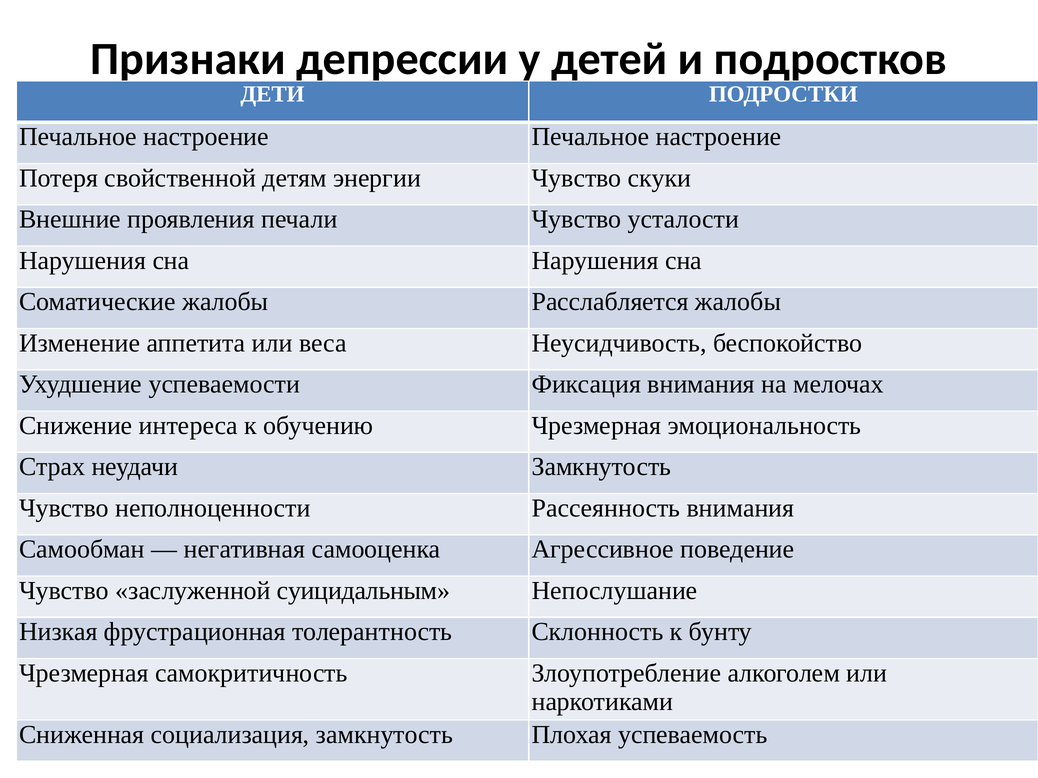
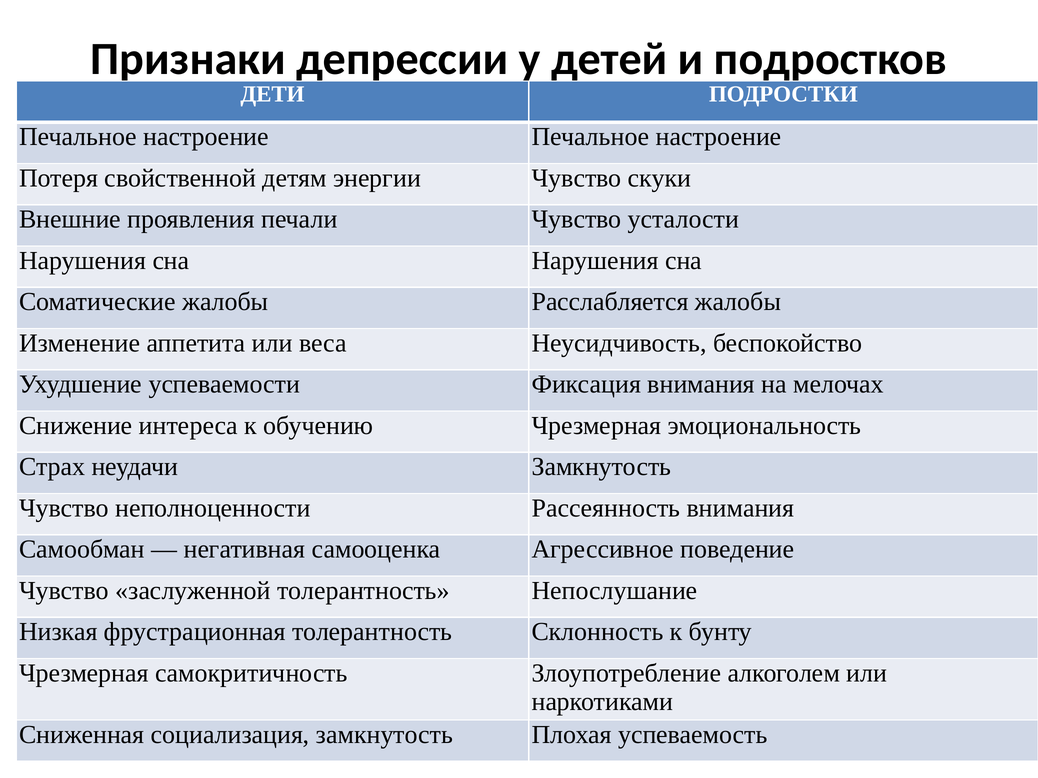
заслуженной суицидальным: суицидальным -> толерантность
